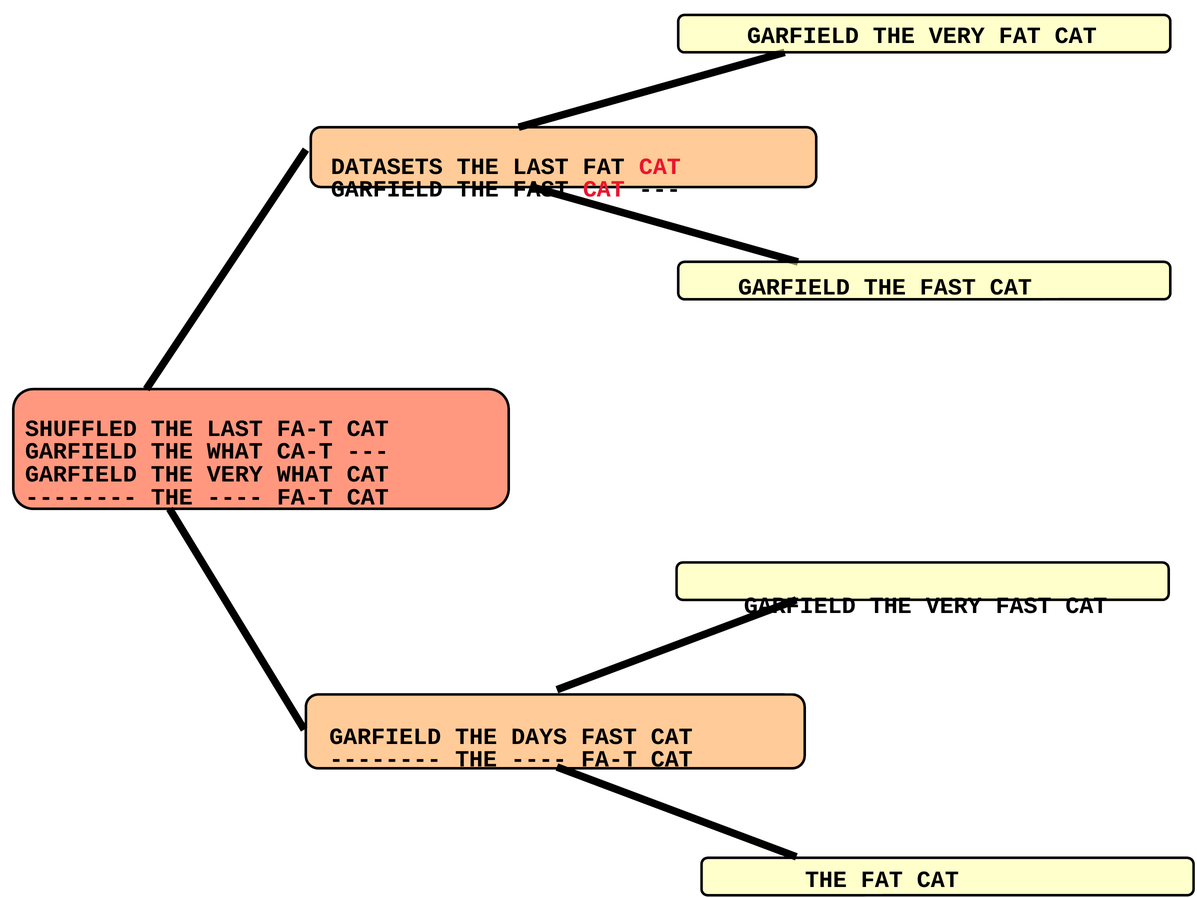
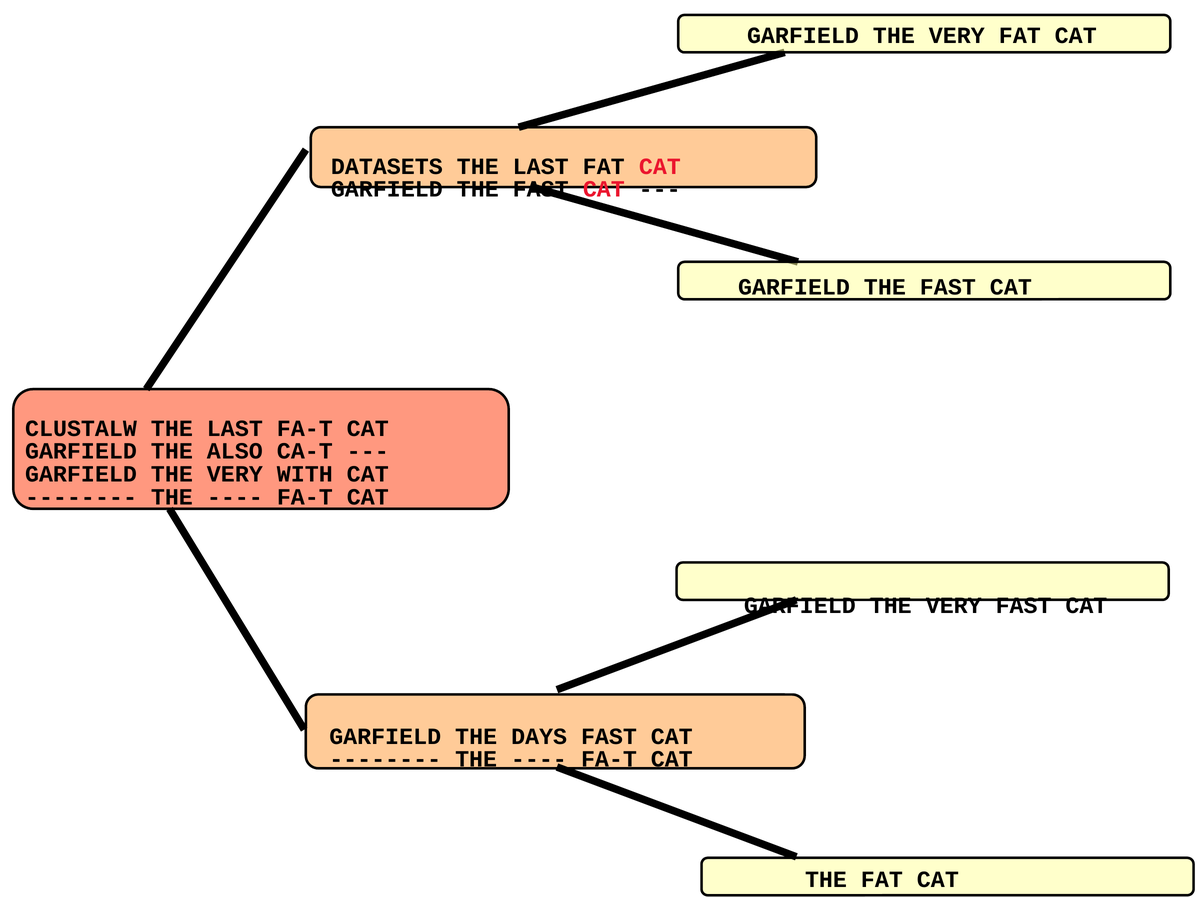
SHUFFLED: SHUFFLED -> CLUSTALW
THE WHAT: WHAT -> ALSO
VERY WHAT: WHAT -> WITH
